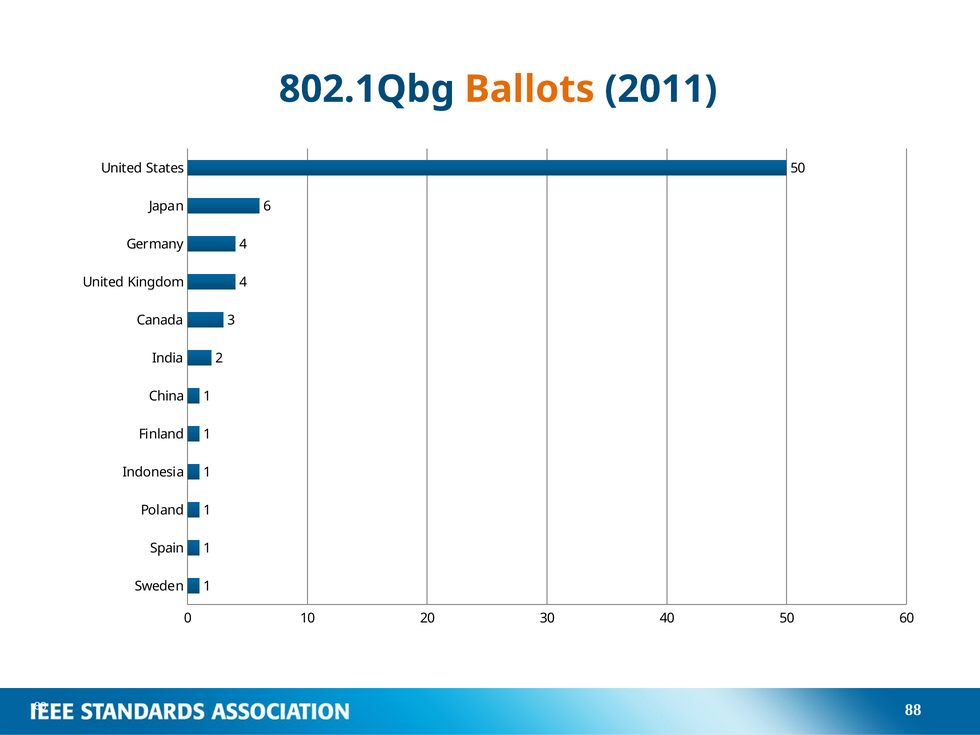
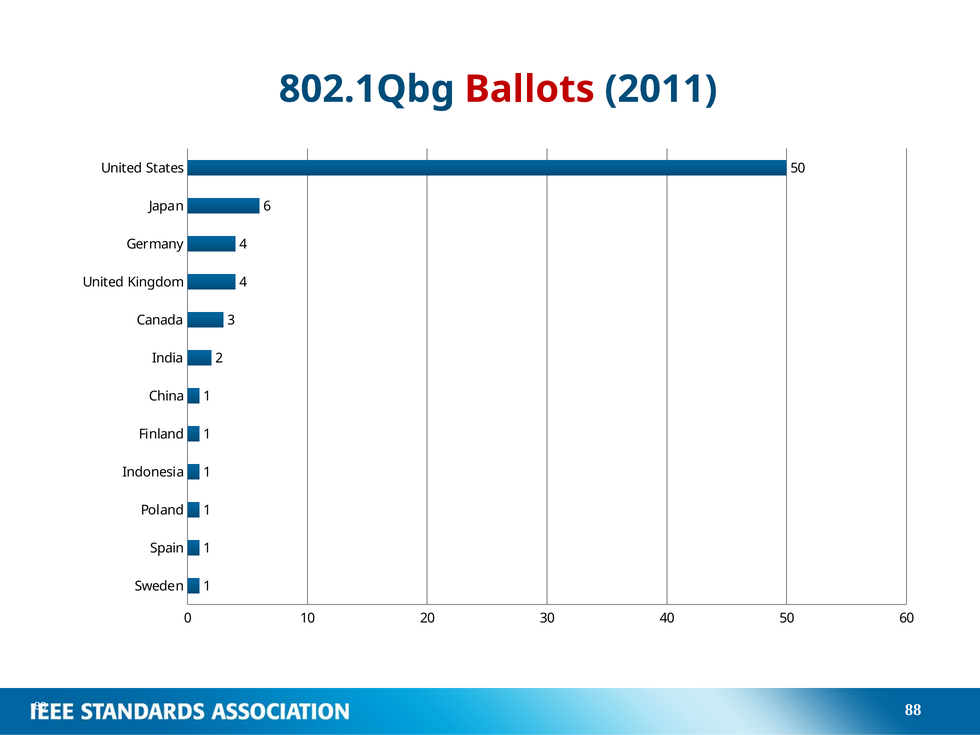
Ballots colour: orange -> red
